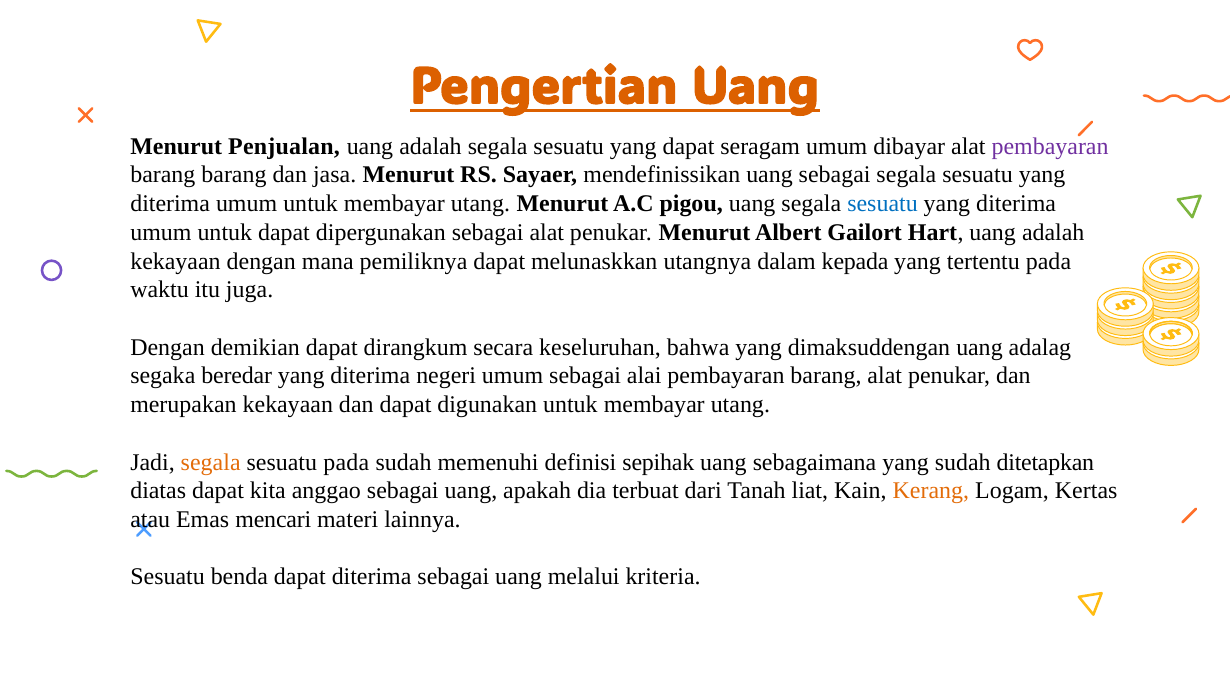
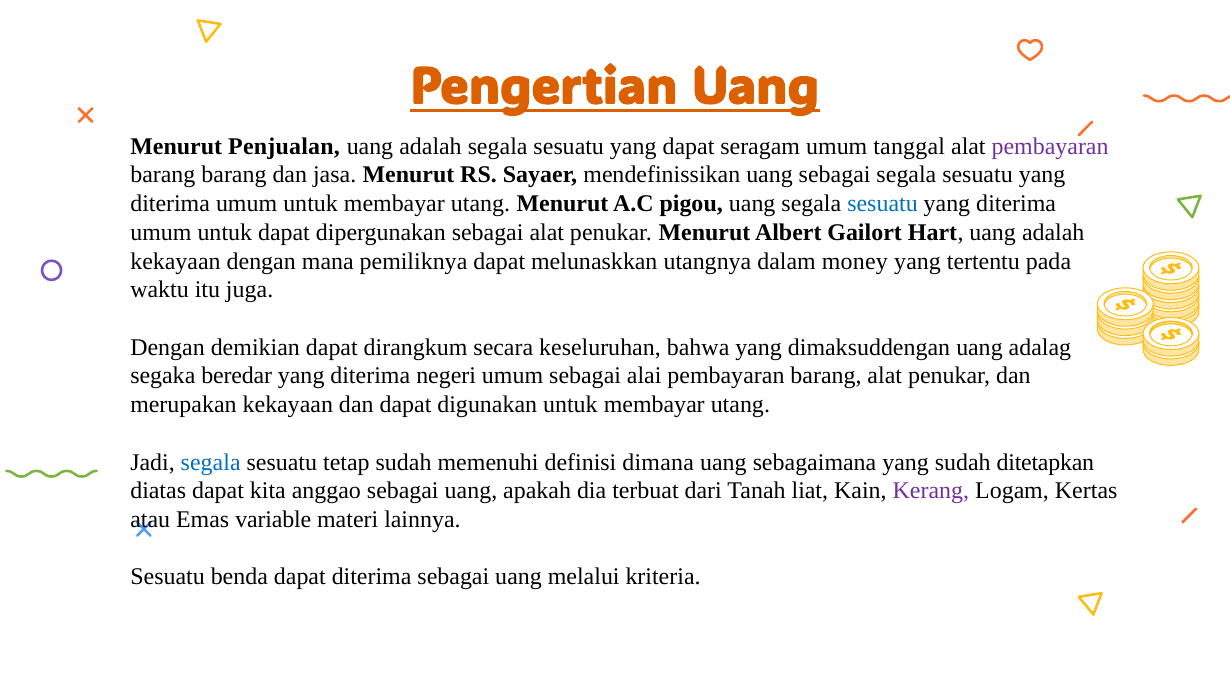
dibayar: dibayar -> tanggal
kepada: kepada -> money
segala at (211, 462) colour: orange -> blue
sesuatu pada: pada -> tetap
sepihak: sepihak -> dimana
Kerang colour: orange -> purple
mencari: mencari -> variable
